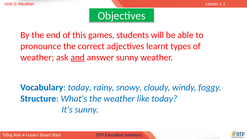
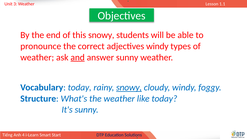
this games: games -> snowy
adjectives learnt: learnt -> windy
snowy at (129, 87) underline: none -> present
